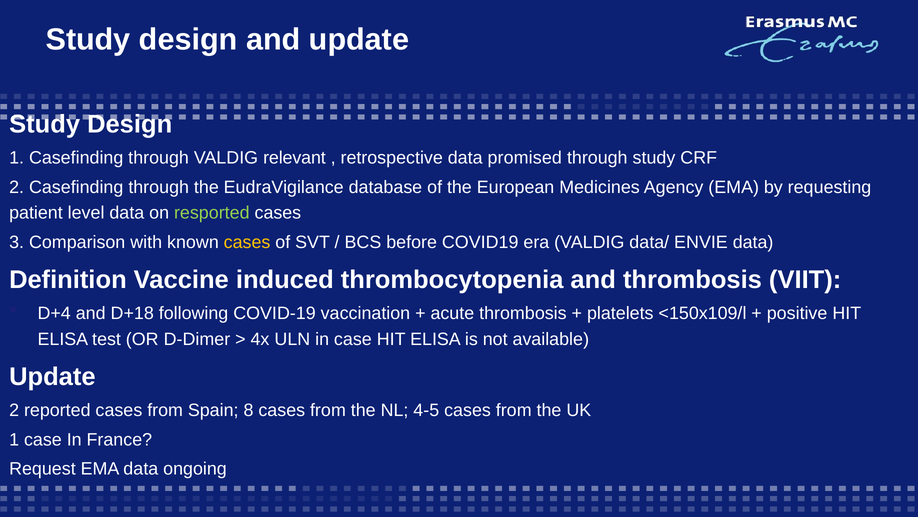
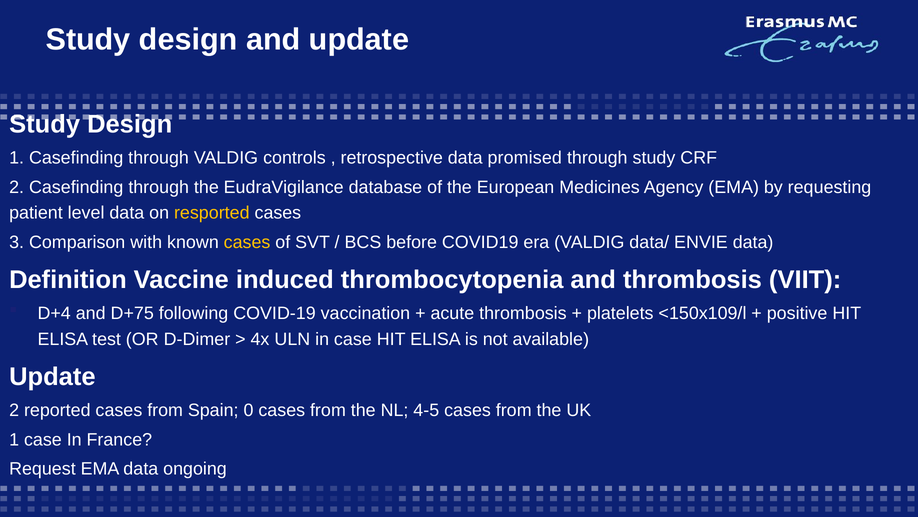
relevant: relevant -> controls
resported colour: light green -> yellow
D+18: D+18 -> D+75
8: 8 -> 0
